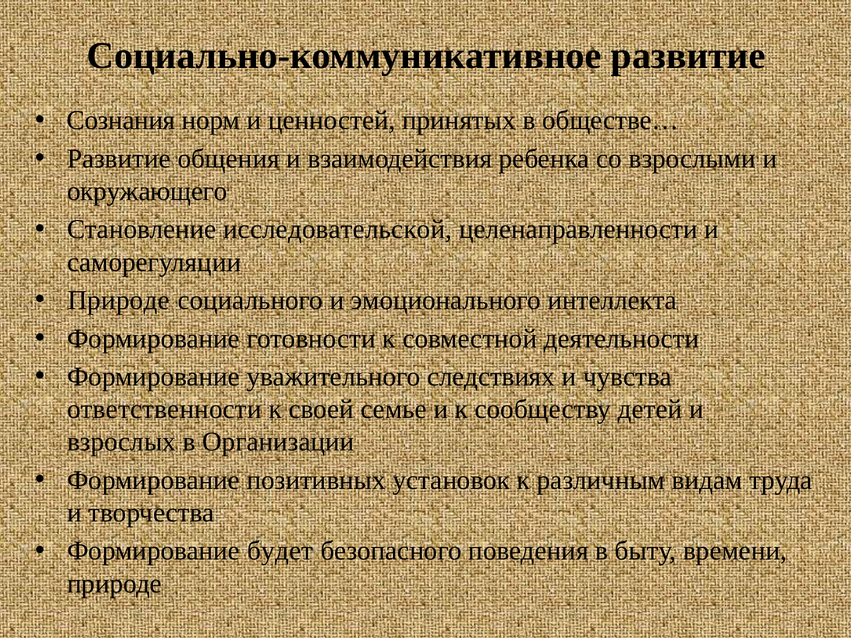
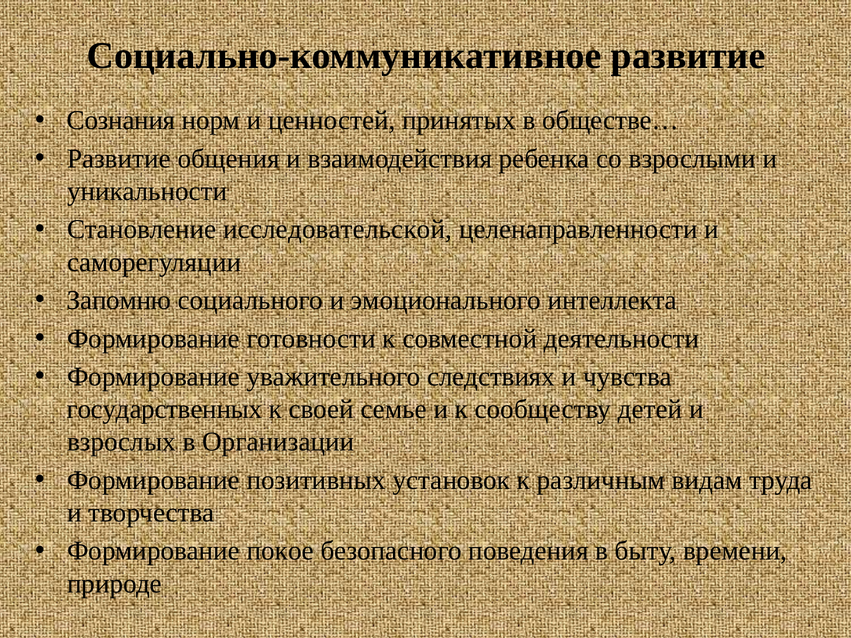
окружающего: окружающего -> уникальности
Природе at (119, 300): Природе -> Запомню
ответственности: ответственности -> государственных
будет: будет -> покое
